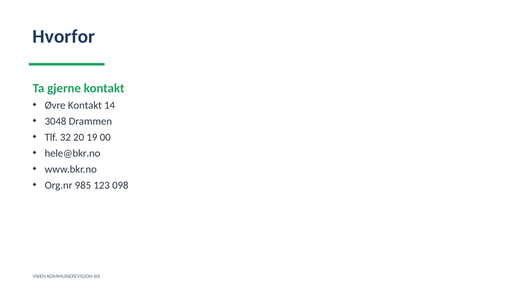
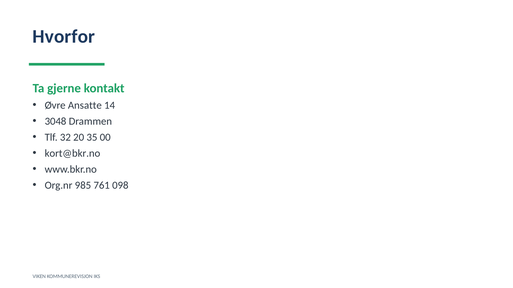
Øvre Kontakt: Kontakt -> Ansatte
19: 19 -> 35
hele@bkr.no: hele@bkr.no -> kort@bkr.no
123: 123 -> 761
